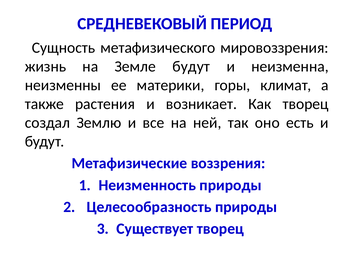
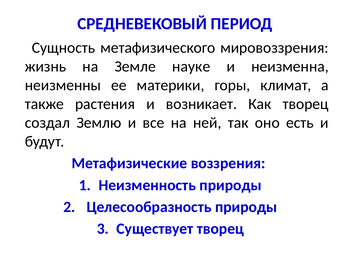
Земле будут: будут -> науке
